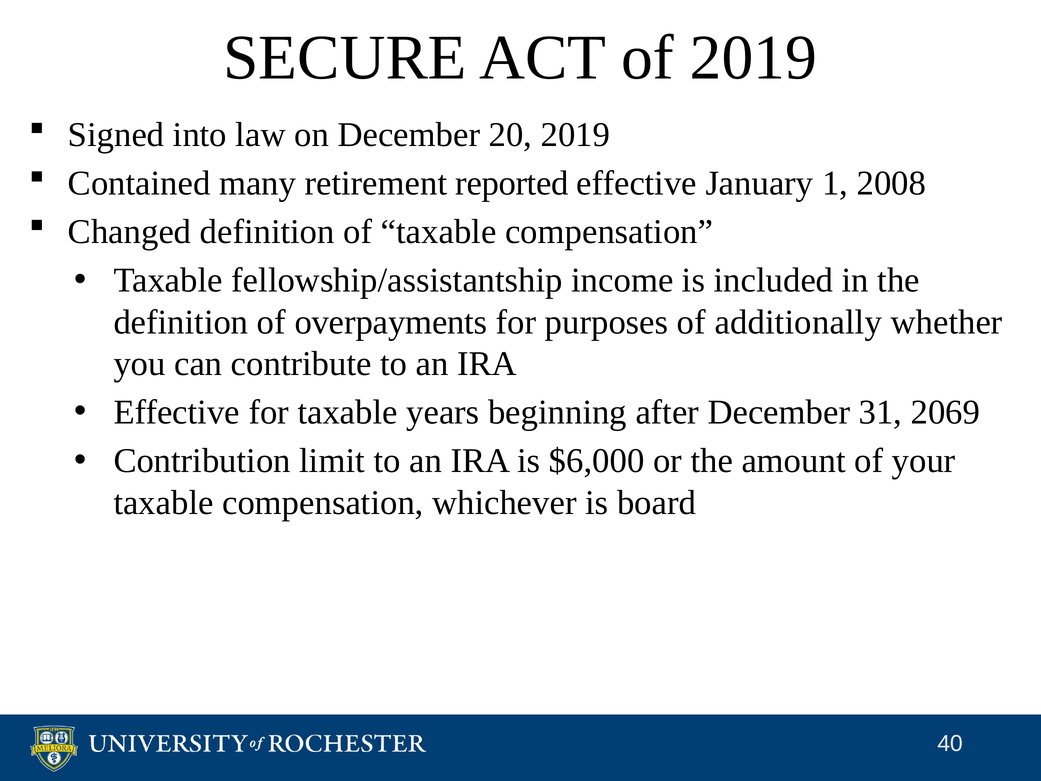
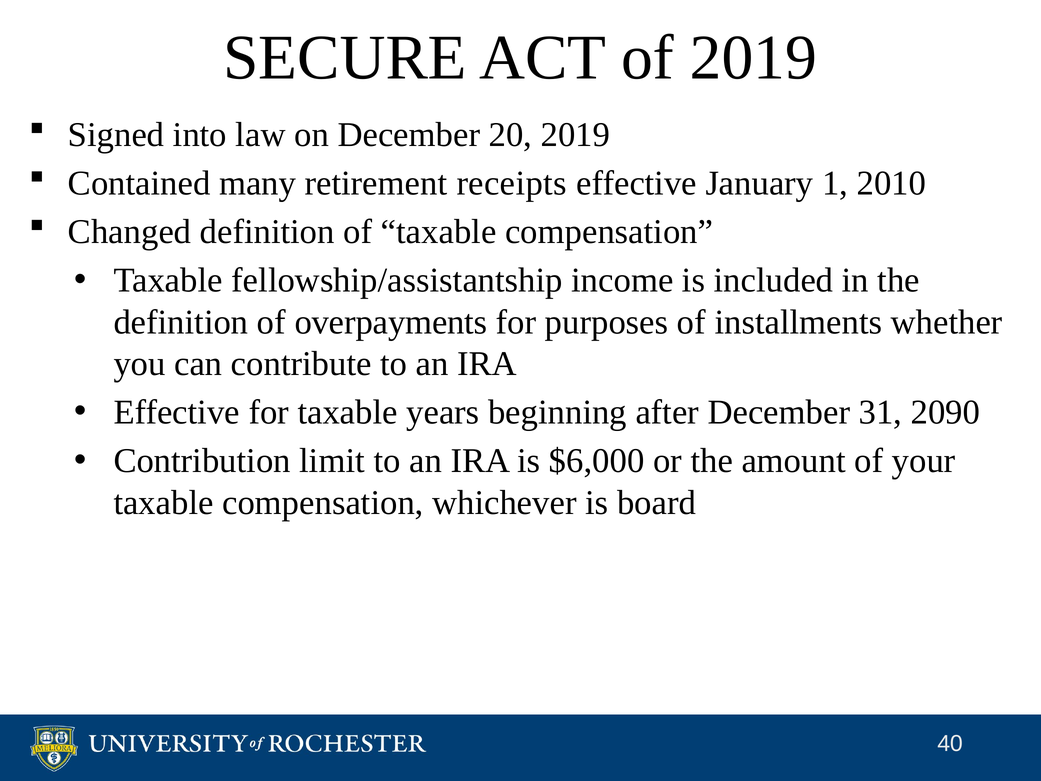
reported: reported -> receipts
2008: 2008 -> 2010
additionally: additionally -> installments
2069: 2069 -> 2090
